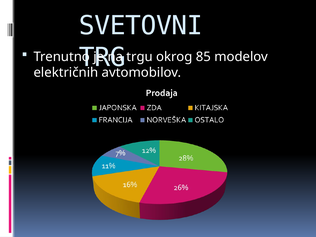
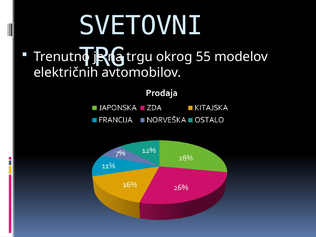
85: 85 -> 55
